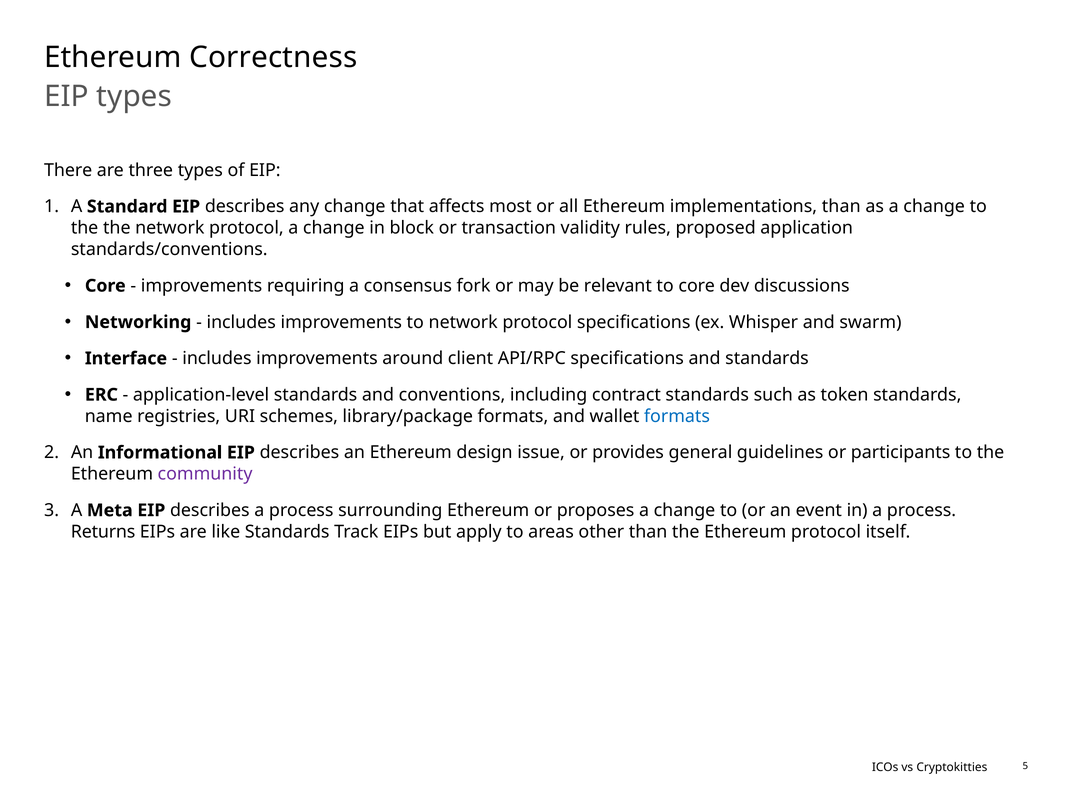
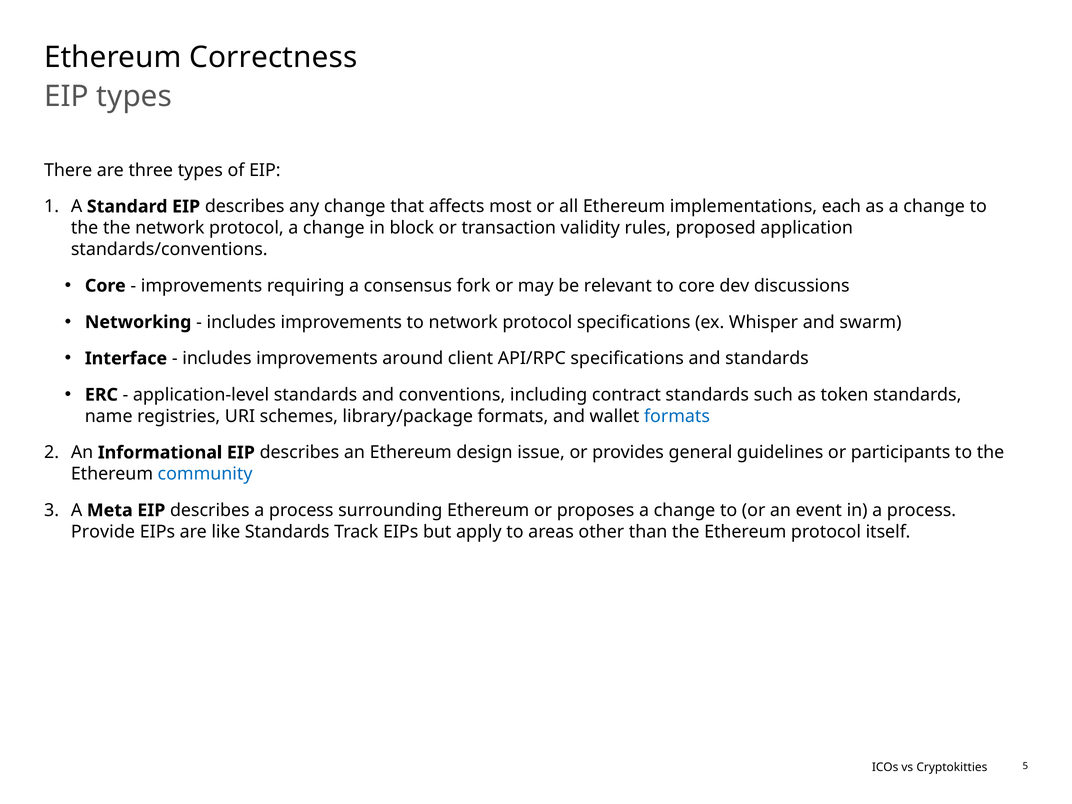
implementations than: than -> each
community colour: purple -> blue
Returns: Returns -> Provide
